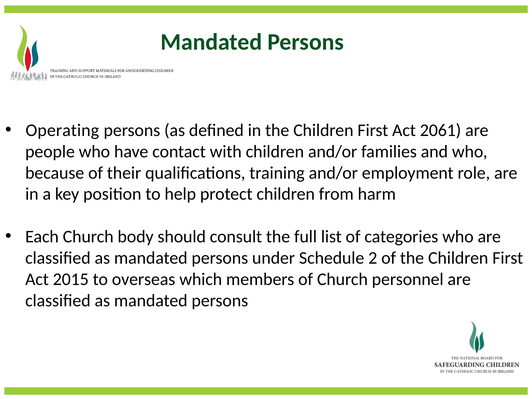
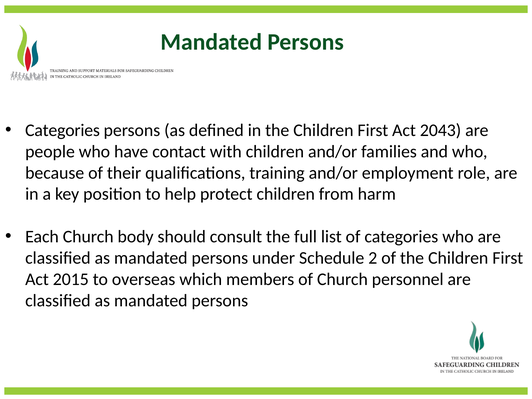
Operating at (62, 130): Operating -> Categories
2061: 2061 -> 2043
